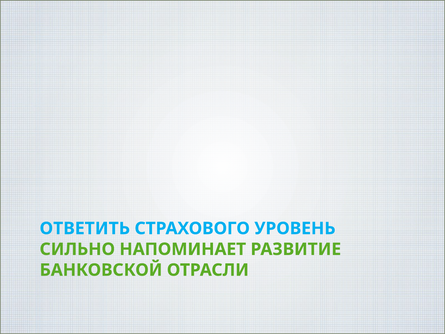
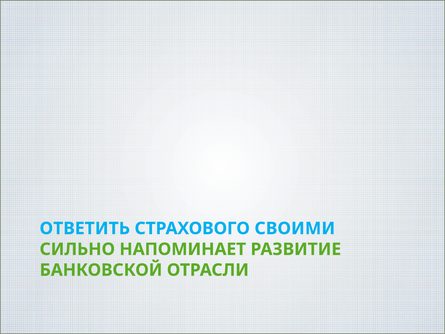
УРОВЕНЬ: УРОВЕНЬ -> СВОИМИ
